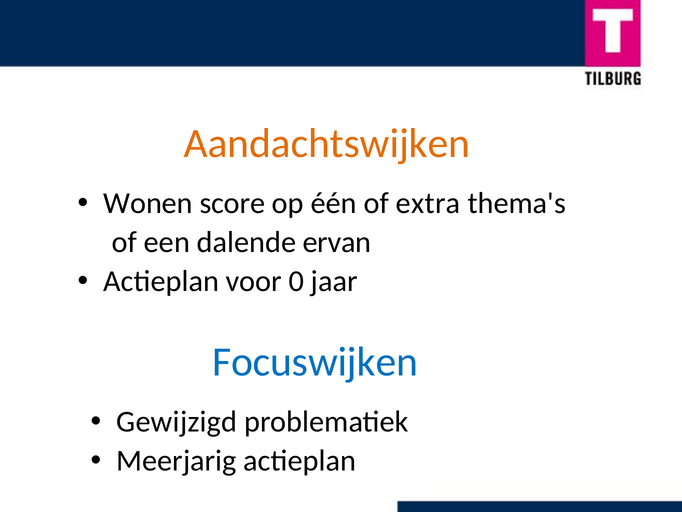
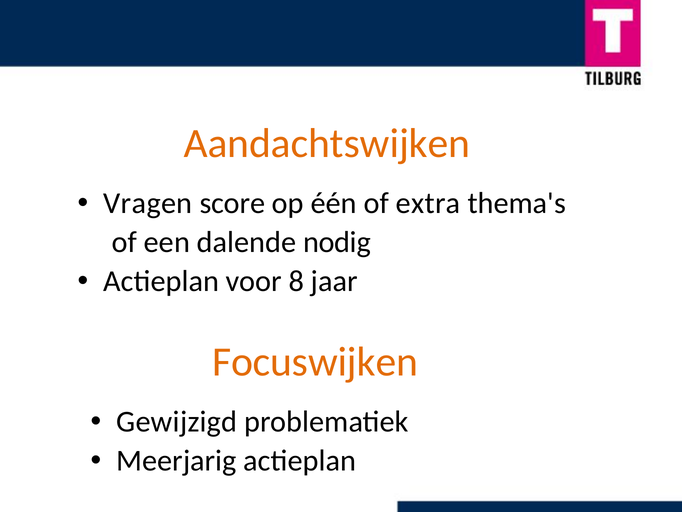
Wonen: Wonen -> Vragen
ervan: ervan -> nodig
0: 0 -> 8
Focuswijken colour: blue -> orange
